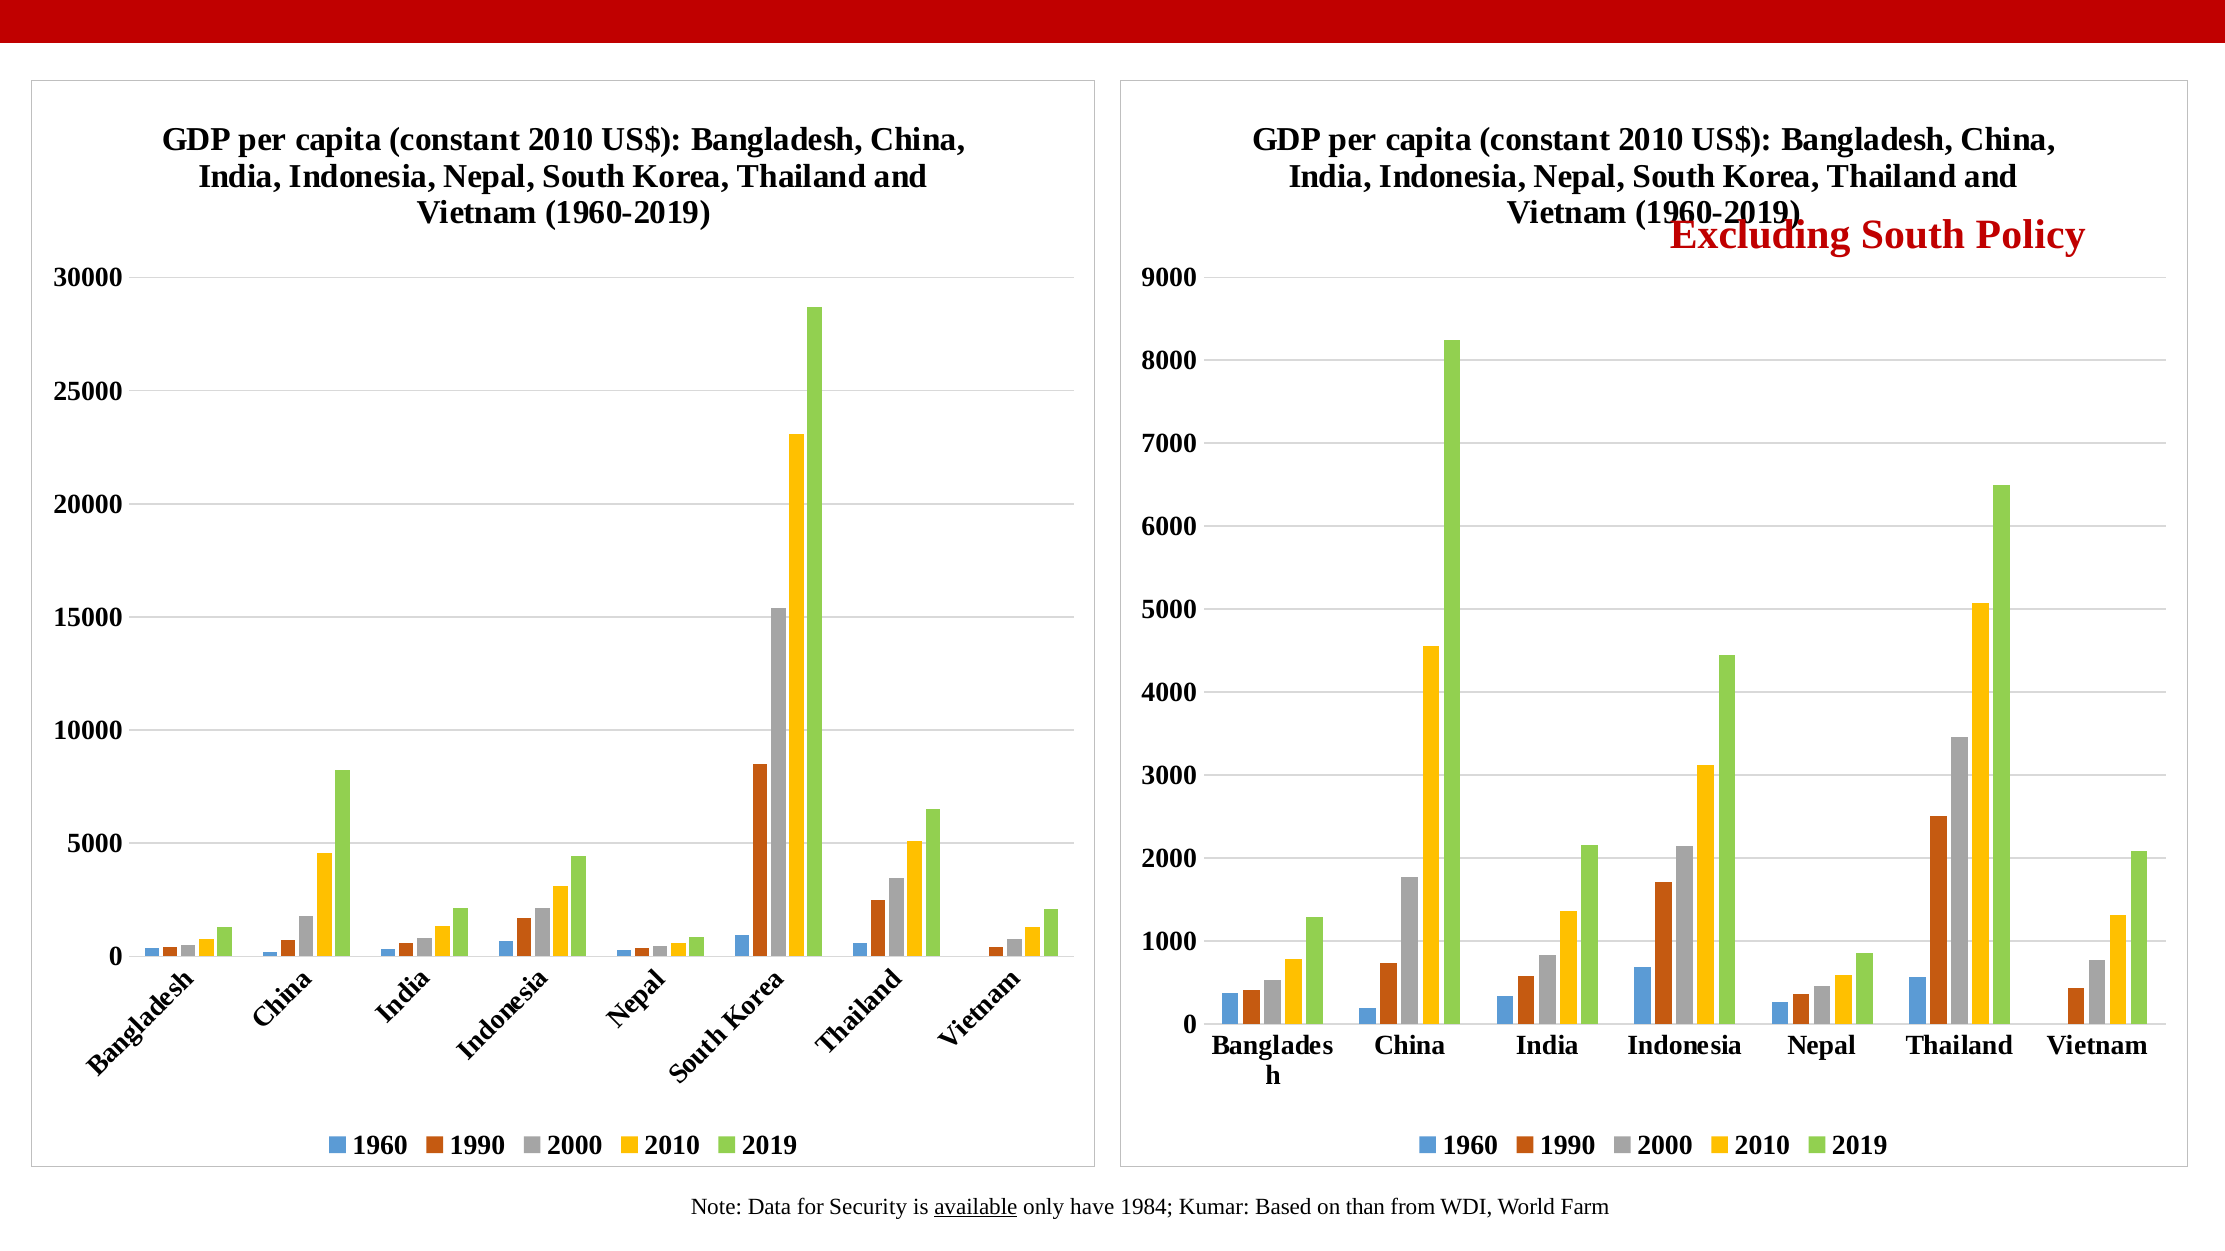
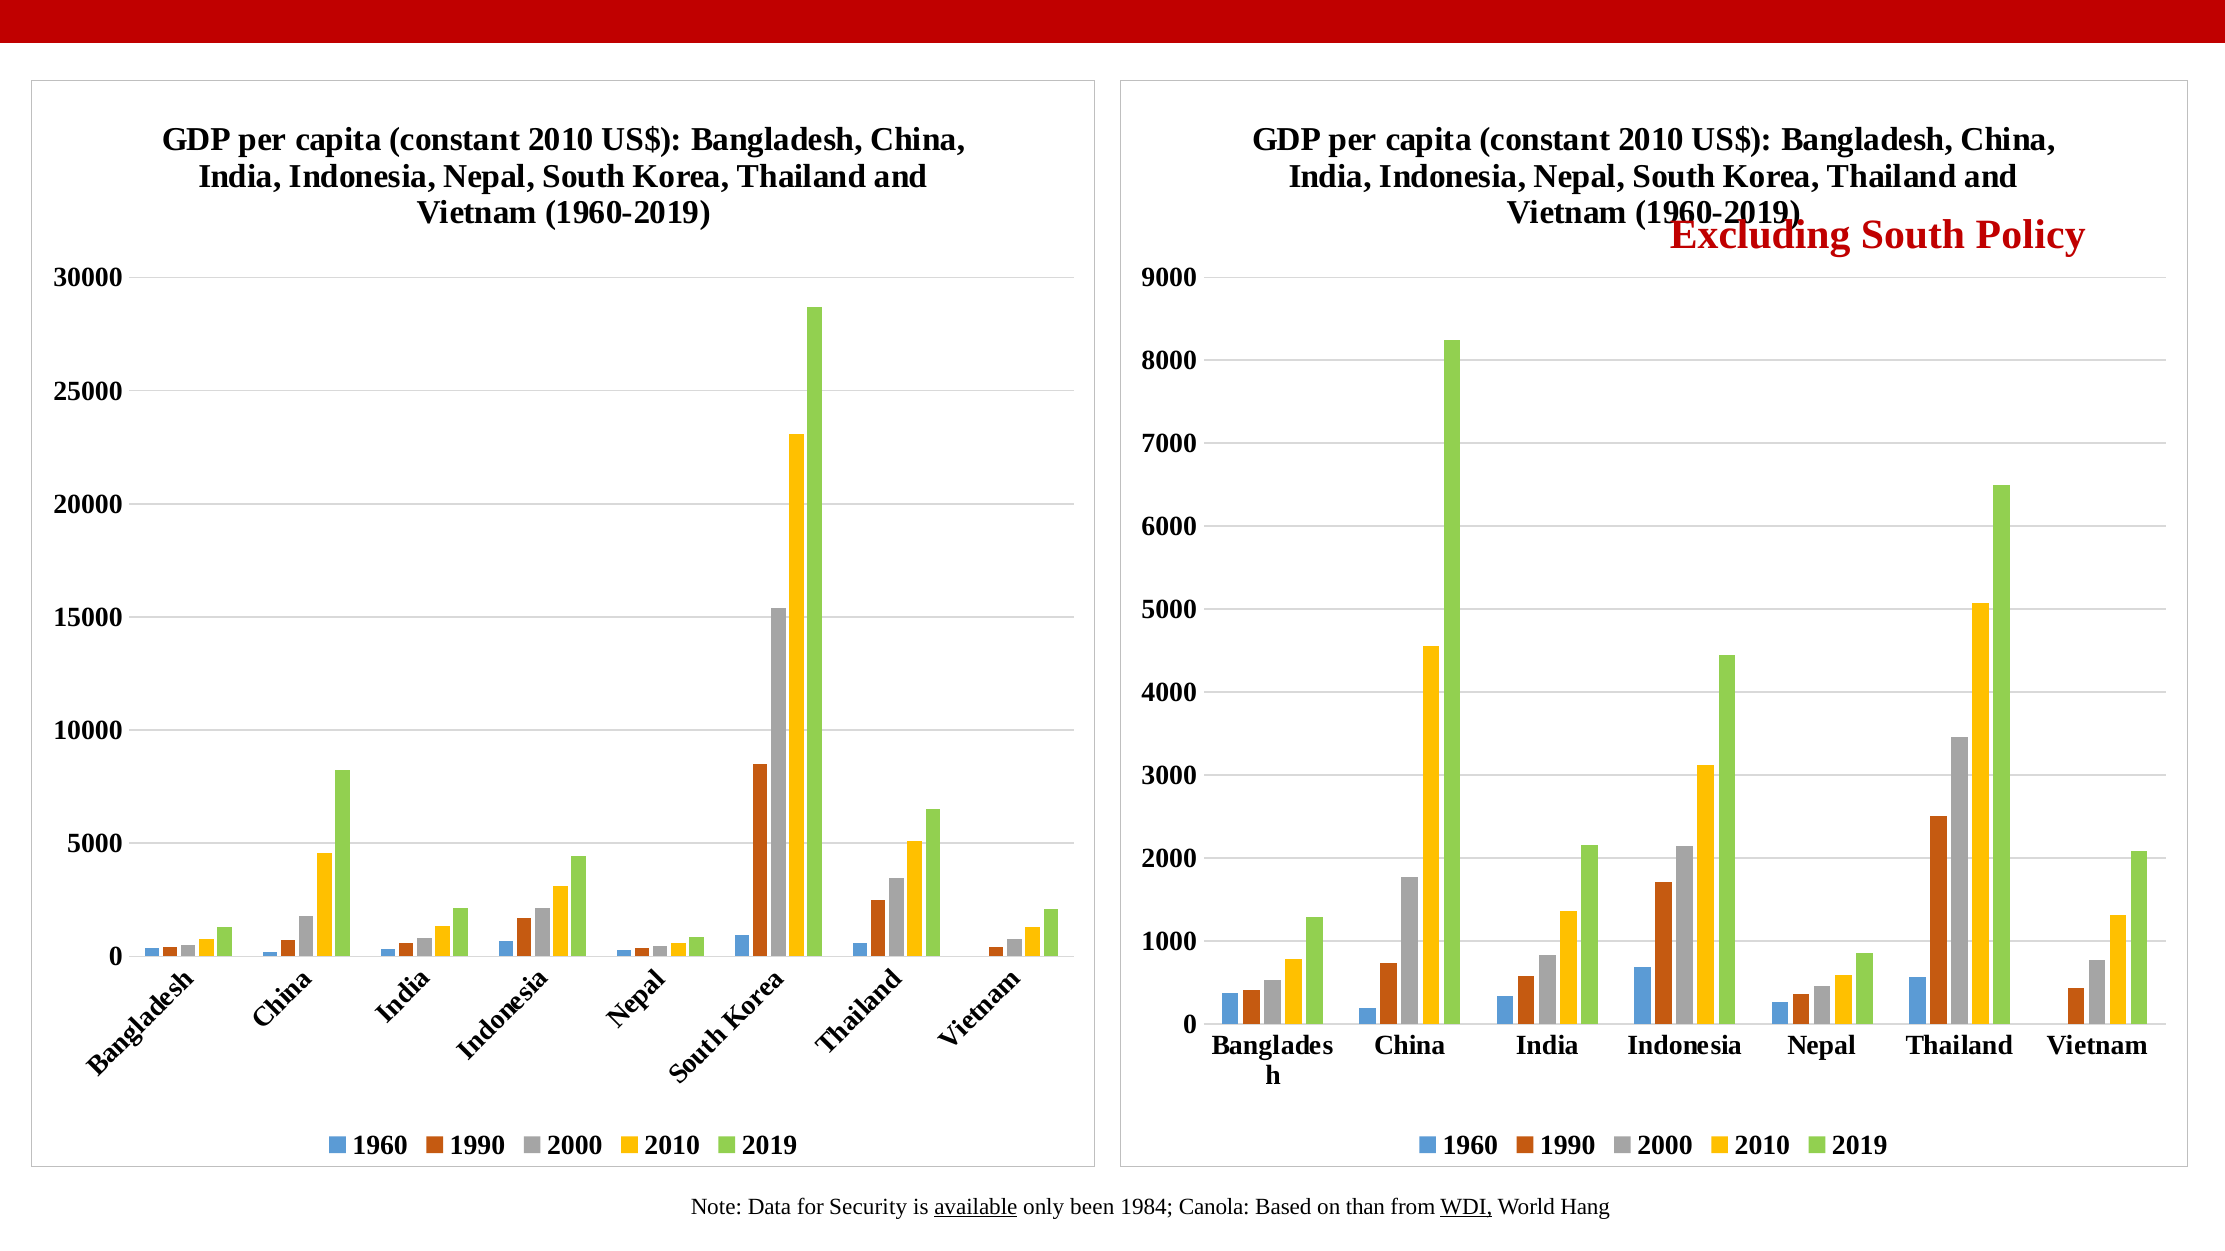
have: have -> been
Kumar: Kumar -> Canola
WDI underline: none -> present
Farm: Farm -> Hang
